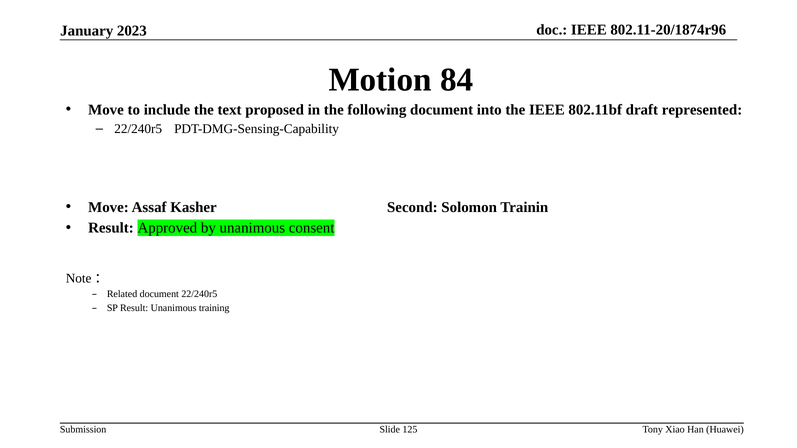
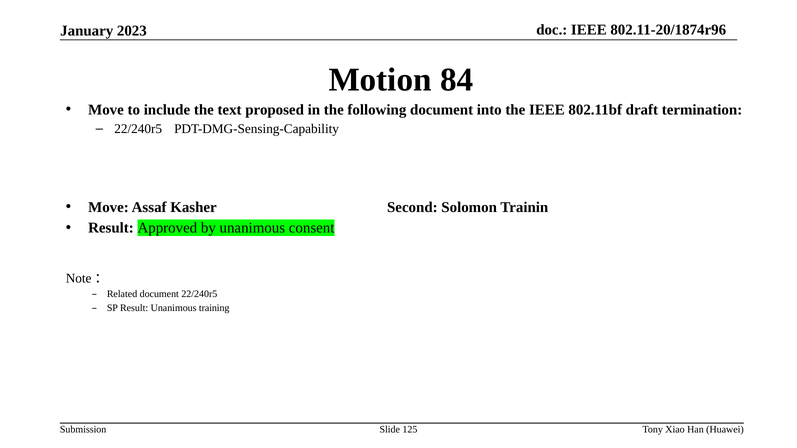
represented: represented -> termination
